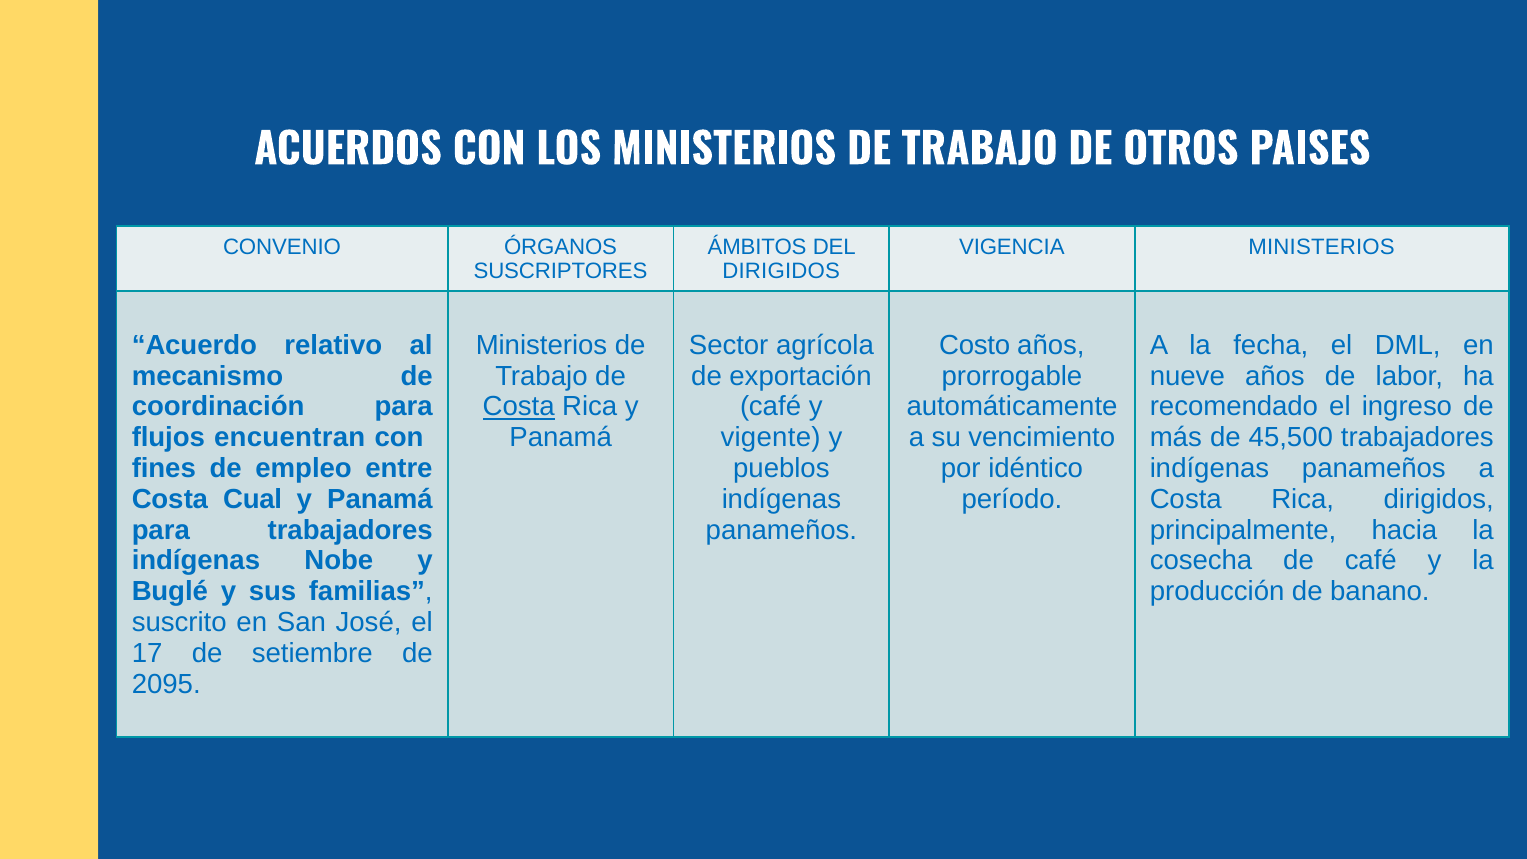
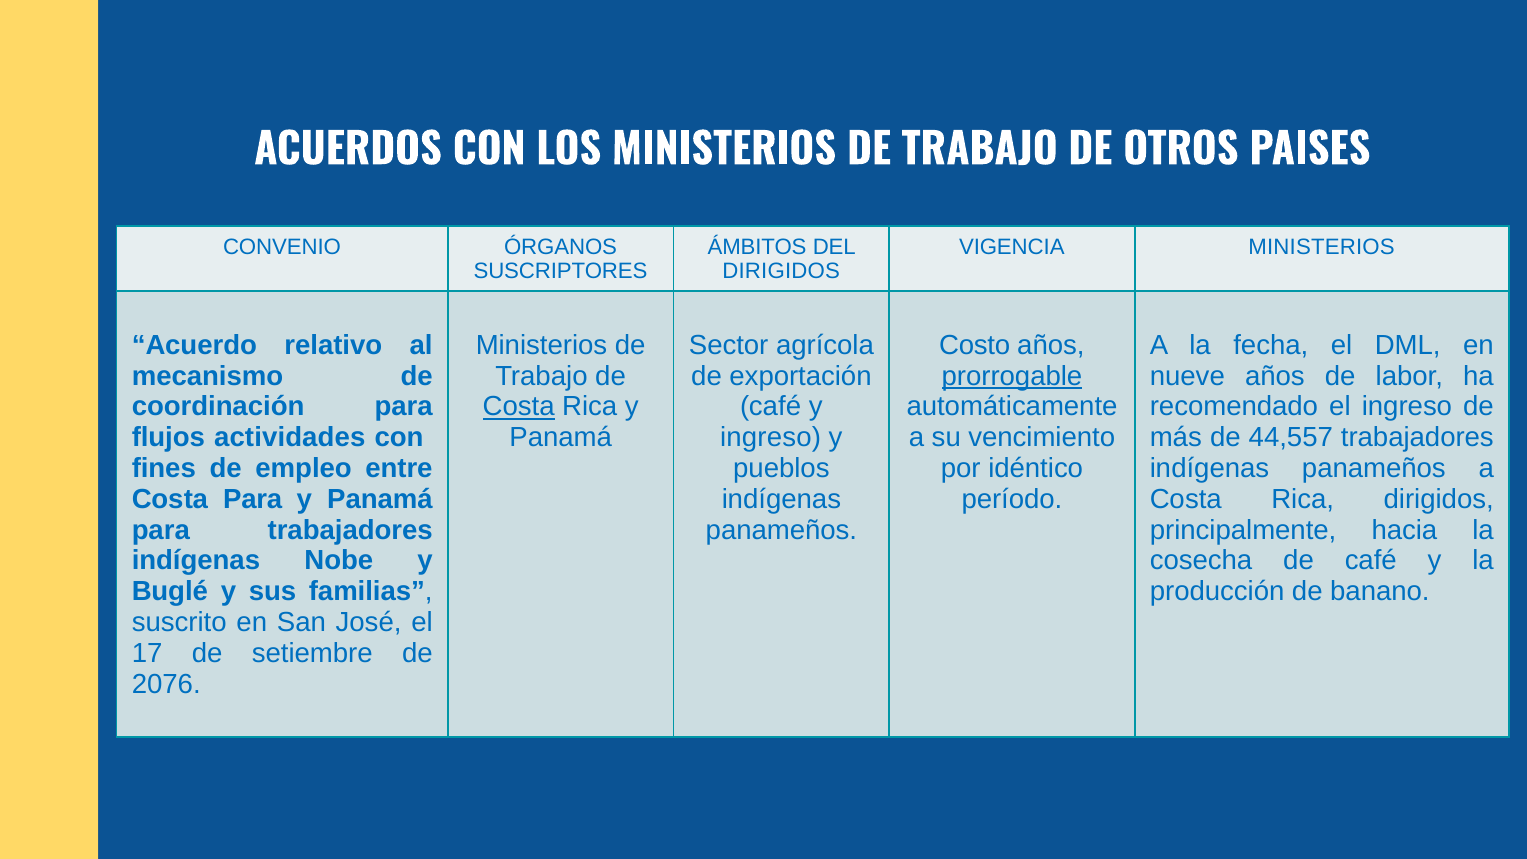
prorrogable underline: none -> present
encuentran: encuentran -> actividades
vigente at (771, 438): vigente -> ingreso
45,500: 45,500 -> 44,557
Costa Cual: Cual -> Para
2095: 2095 -> 2076
